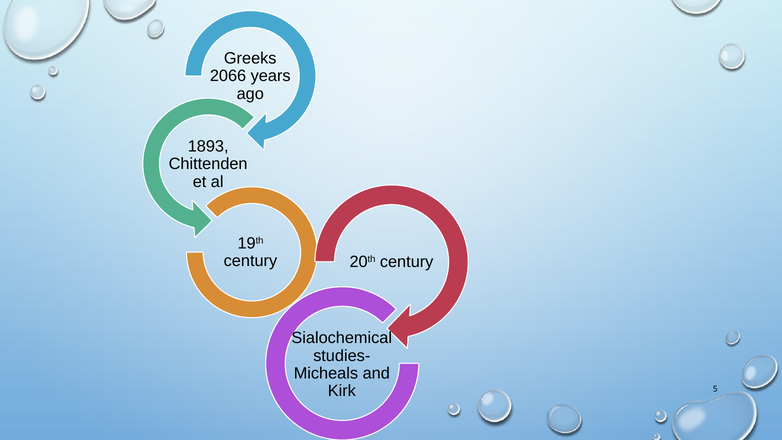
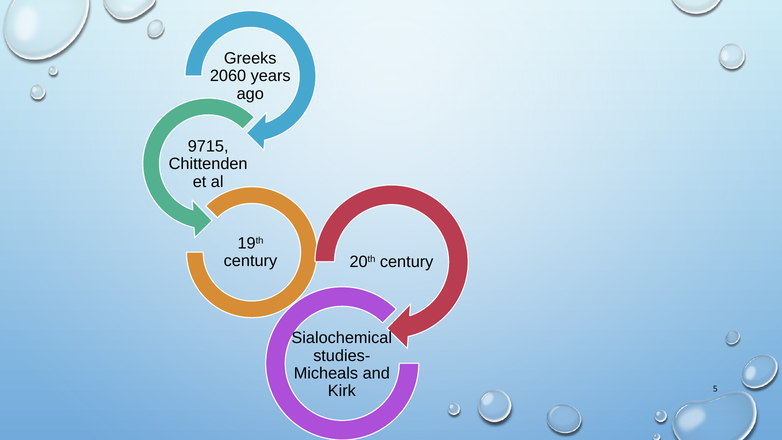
2066: 2066 -> 2060
1893: 1893 -> 9715
